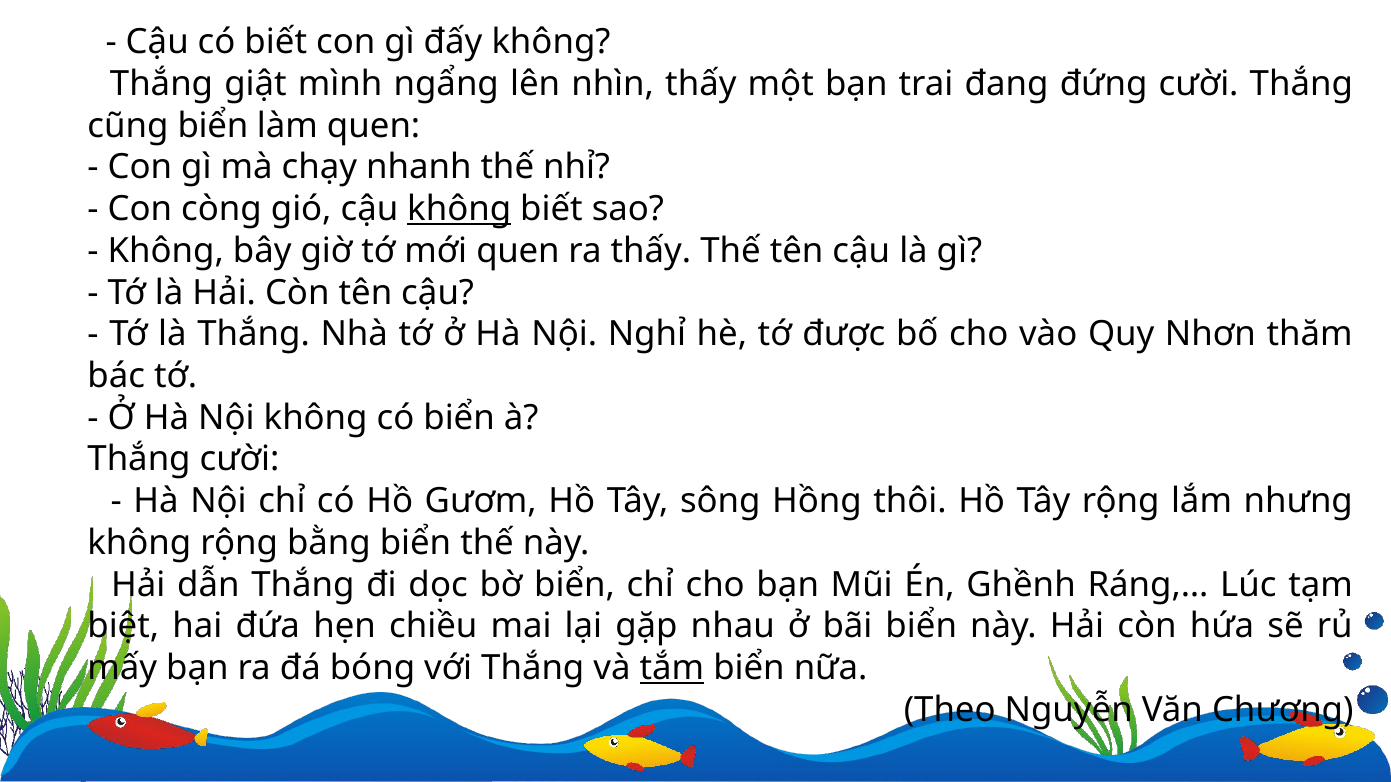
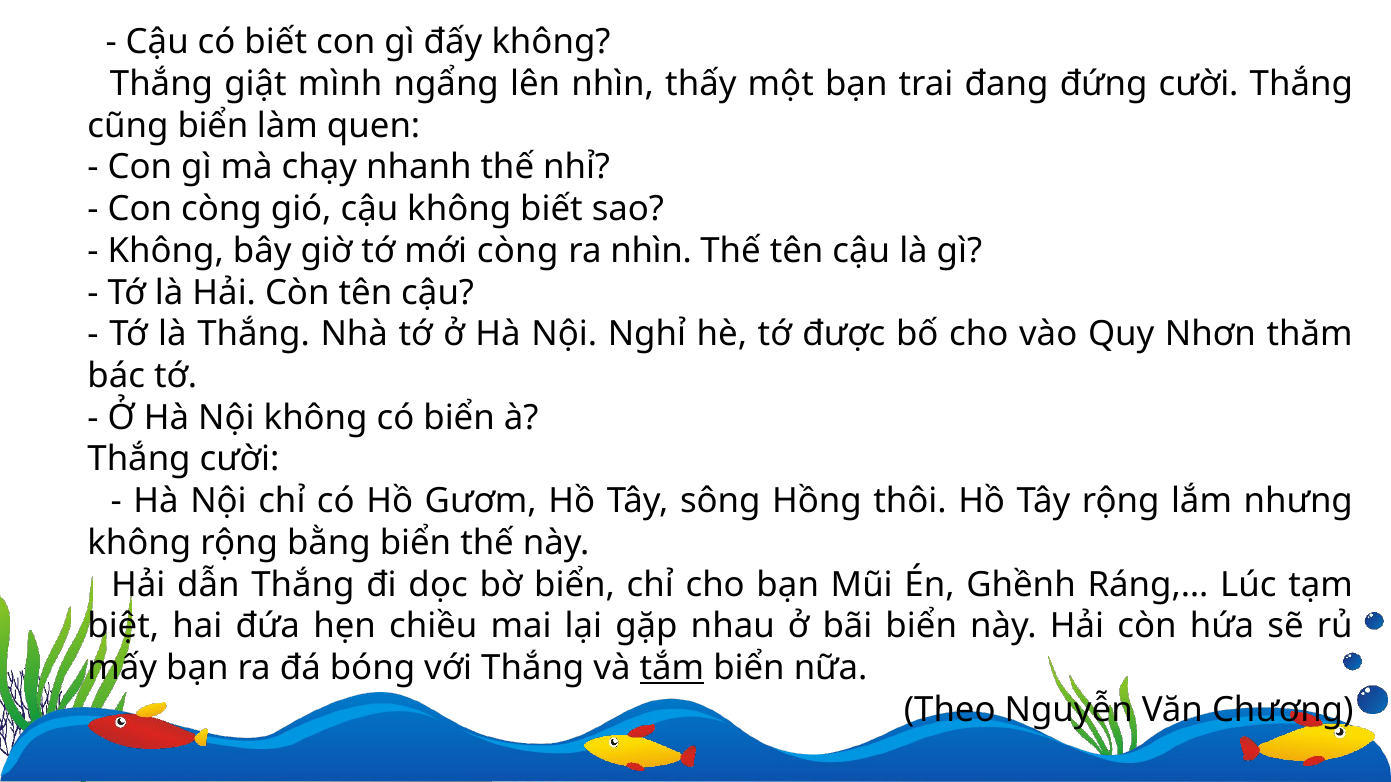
không at (459, 209) underline: present -> none
mới quen: quen -> còng
ra thấy: thấy -> nhìn
